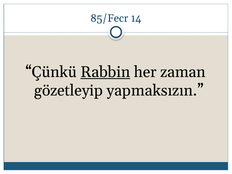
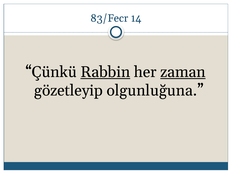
85/Fecr: 85/Fecr -> 83/Fecr
zaman underline: none -> present
yapmaksızın: yapmaksızın -> olgunluğuna
